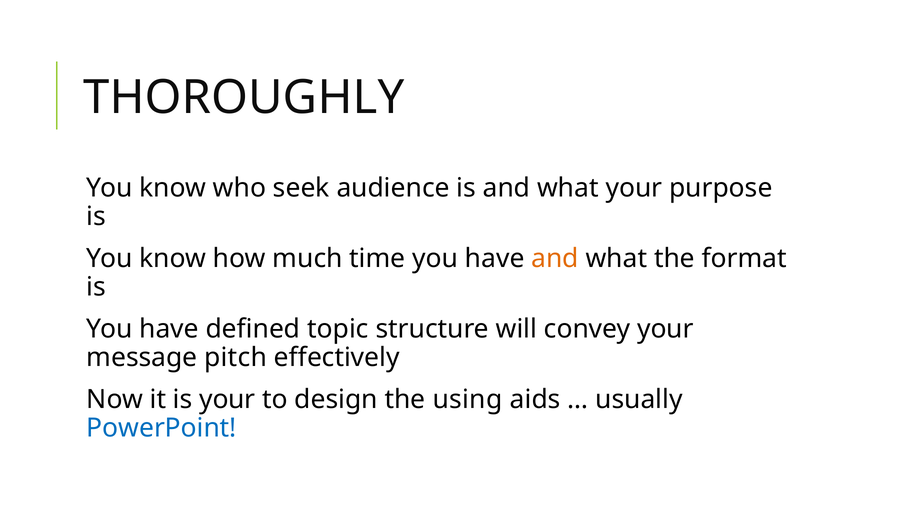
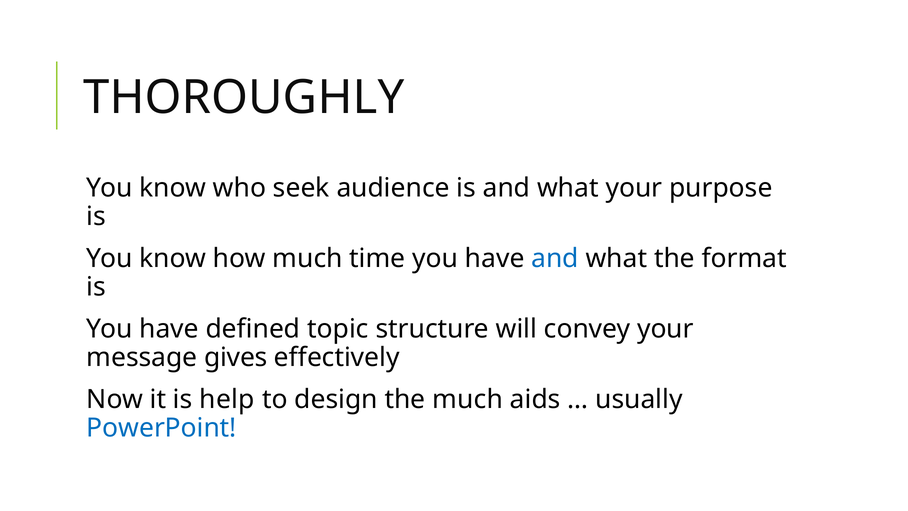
and at (555, 258) colour: orange -> blue
pitch: pitch -> gives
is your: your -> help
the using: using -> much
